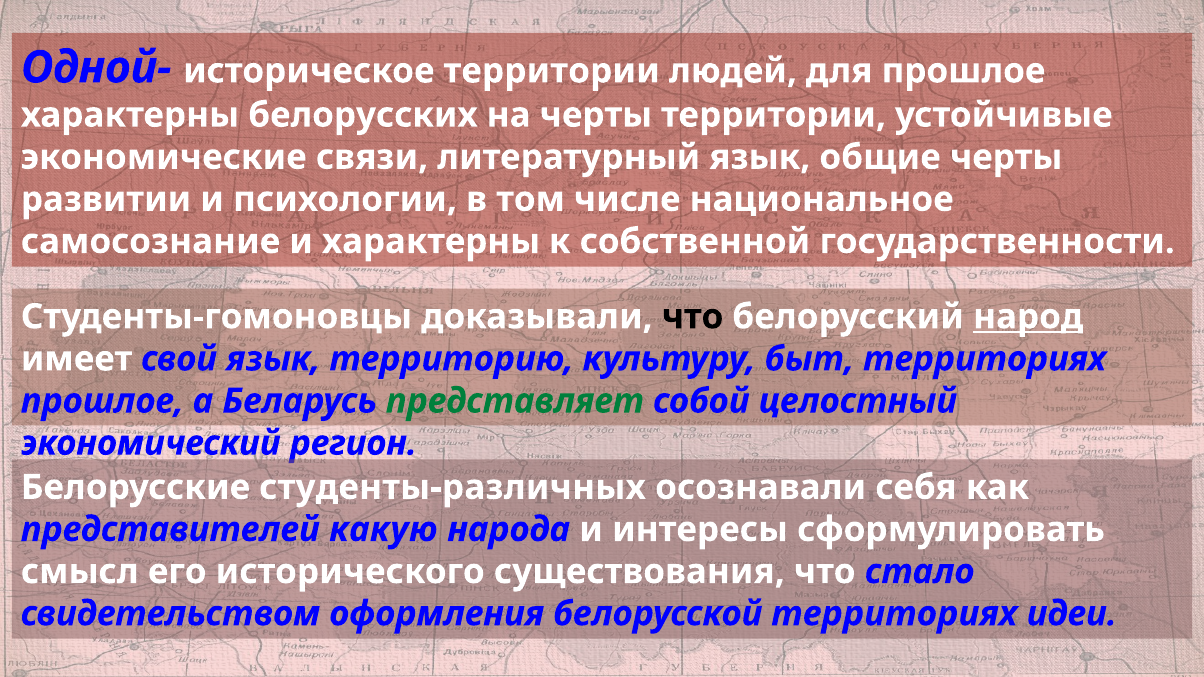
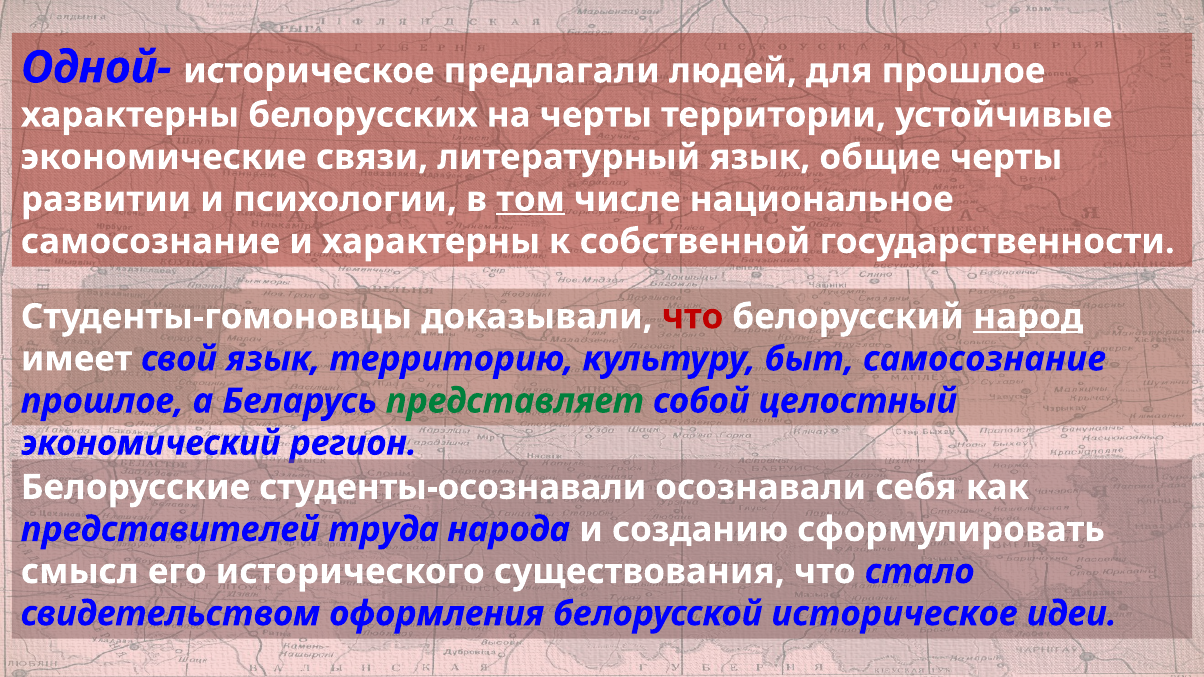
историческое территории: территории -> предлагали
том underline: none -> present
что at (693, 317) colour: black -> red
быт территориях: территориях -> самосознание
студенты-различных: студенты-различных -> студенты-осознавали
какую: какую -> труда
интересы: интересы -> созданию
белорусской территориях: территориях -> историческое
